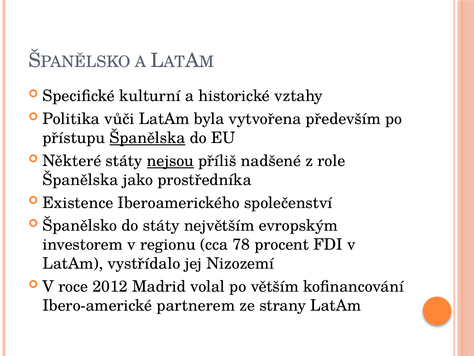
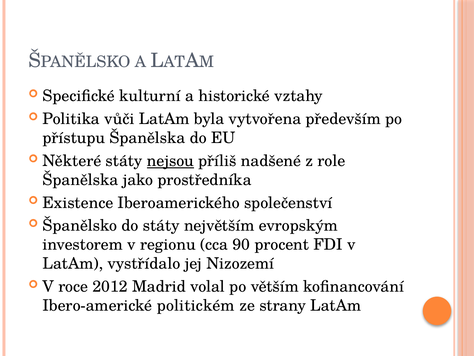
Španělska at (148, 138) underline: present -> none
78: 78 -> 90
partnerem: partnerem -> politickém
